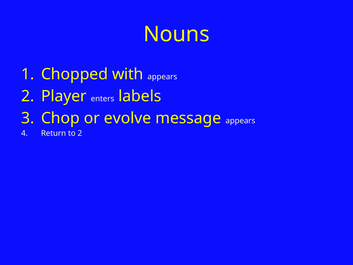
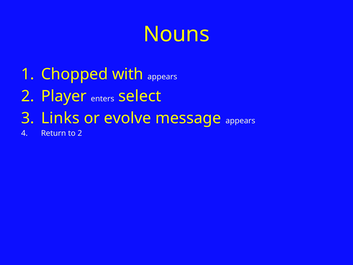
labels: labels -> select
Chop: Chop -> Links
